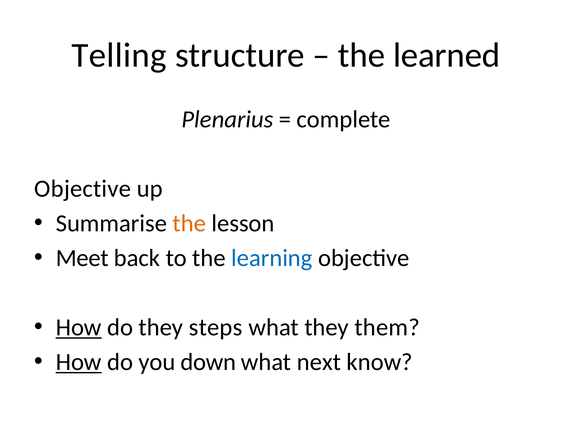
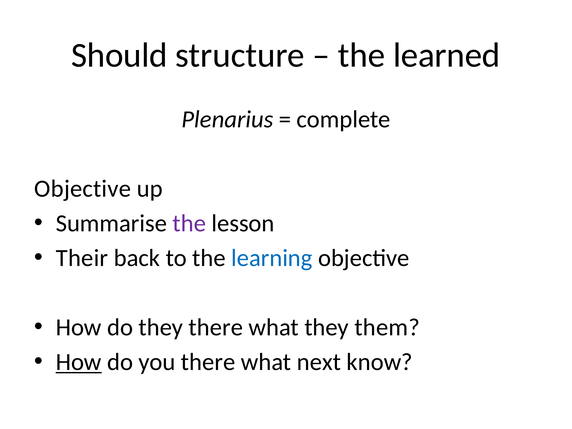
Telling: Telling -> Should
the at (189, 223) colour: orange -> purple
Meet: Meet -> Their
How at (79, 327) underline: present -> none
they steps: steps -> there
you down: down -> there
